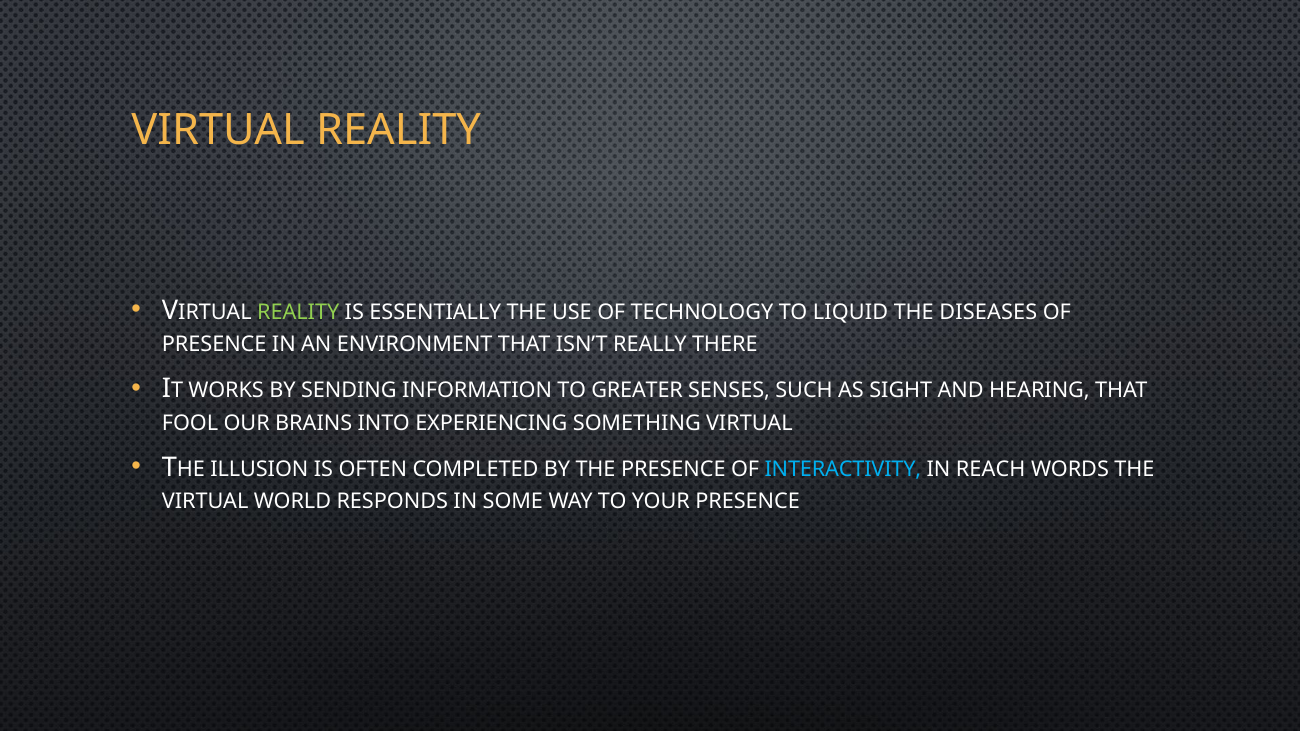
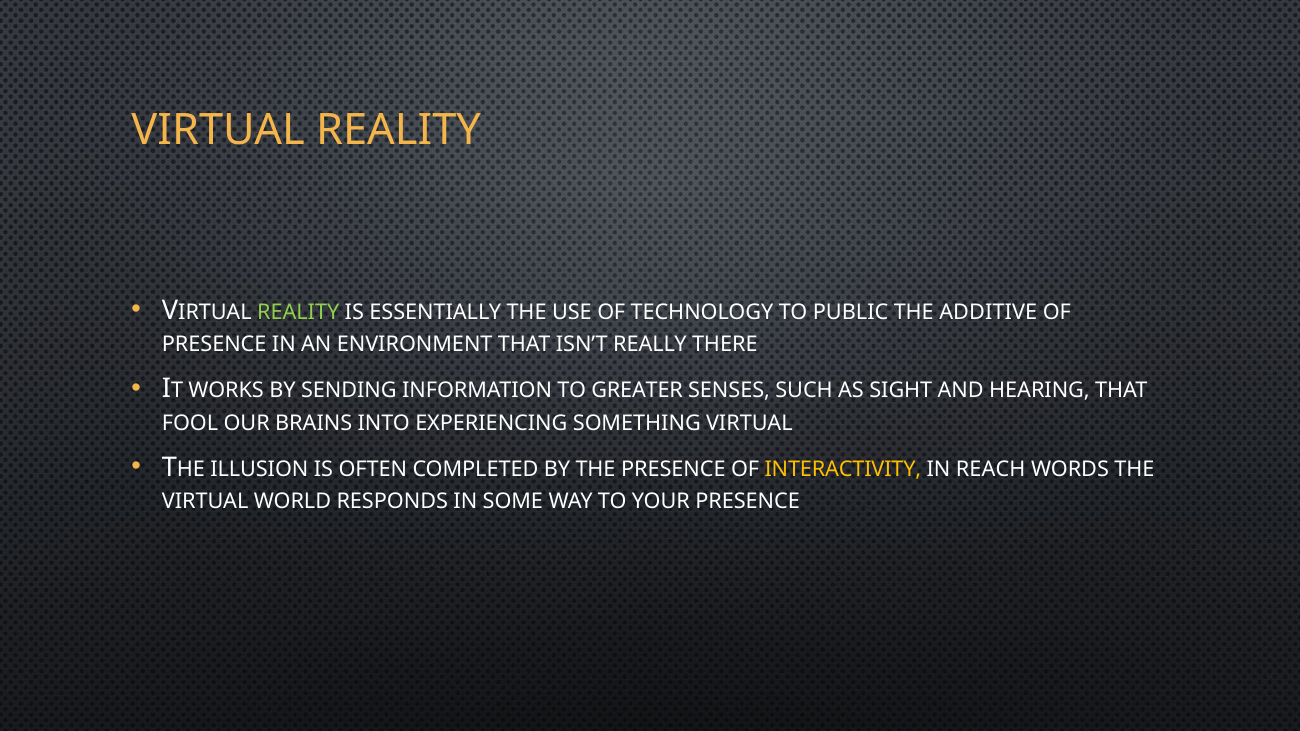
LIQUID: LIQUID -> PUBLIC
DISEASES: DISEASES -> ADDITIVE
INTERACTIVITY colour: light blue -> yellow
